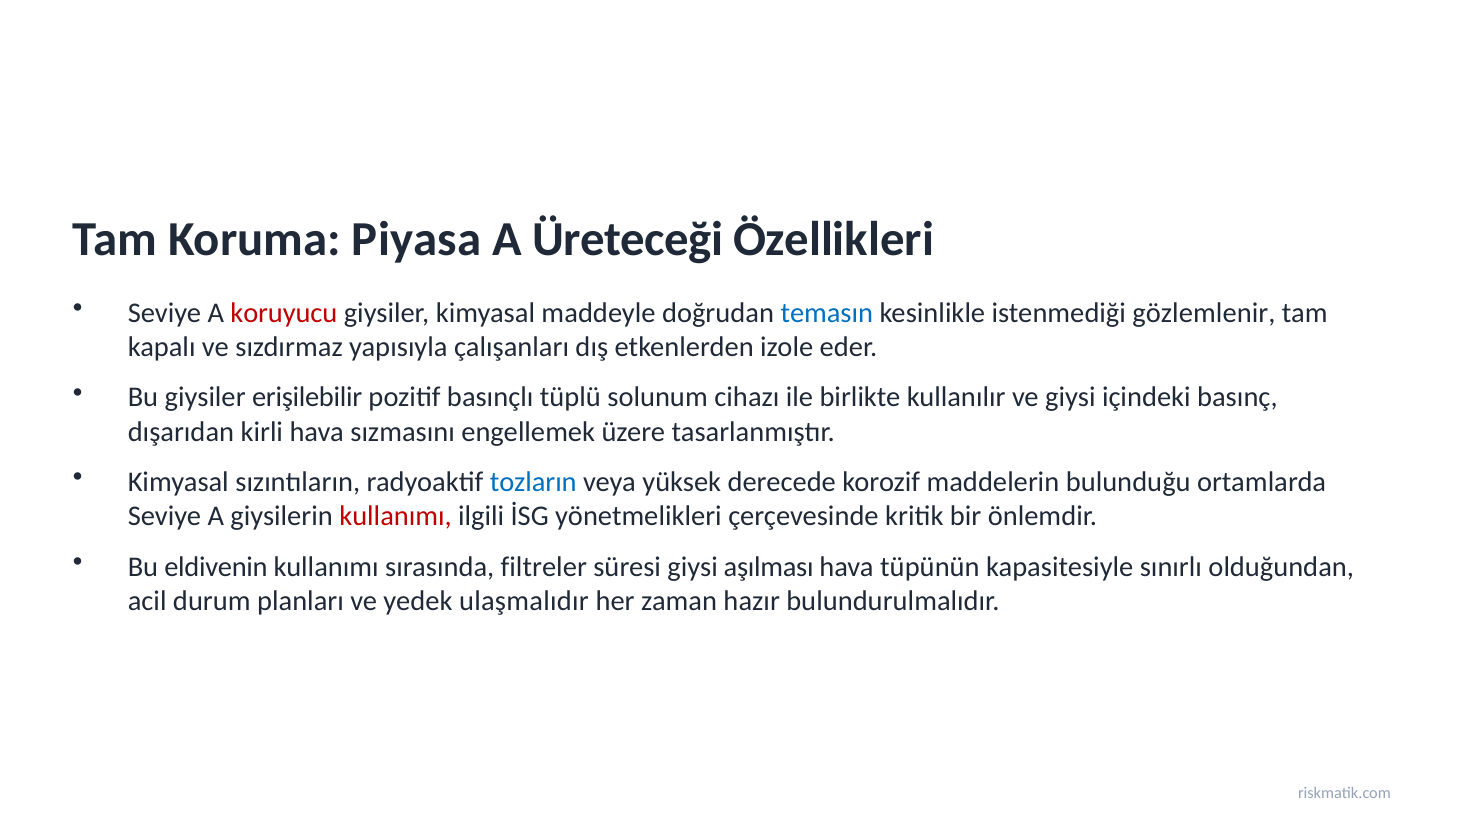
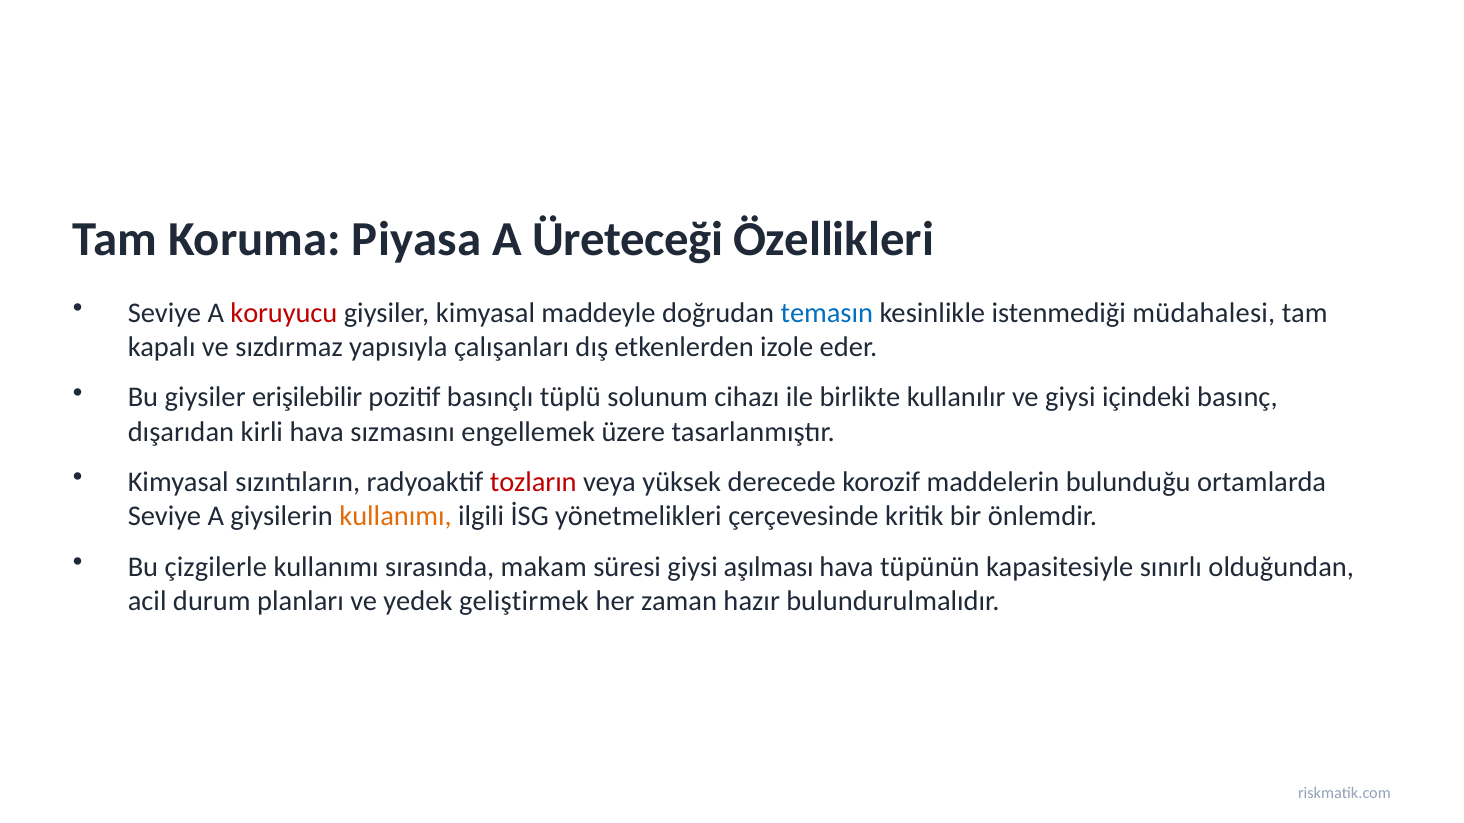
gözlemlenir: gözlemlenir -> müdahalesi
tozların colour: blue -> red
kullanımı at (396, 517) colour: red -> orange
eldivenin: eldivenin -> çizgilerle
filtreler: filtreler -> makam
ulaşmalıdır: ulaşmalıdır -> geliştirmek
